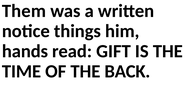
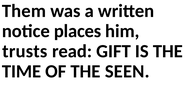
things: things -> places
hands: hands -> trusts
BACK: BACK -> SEEN
